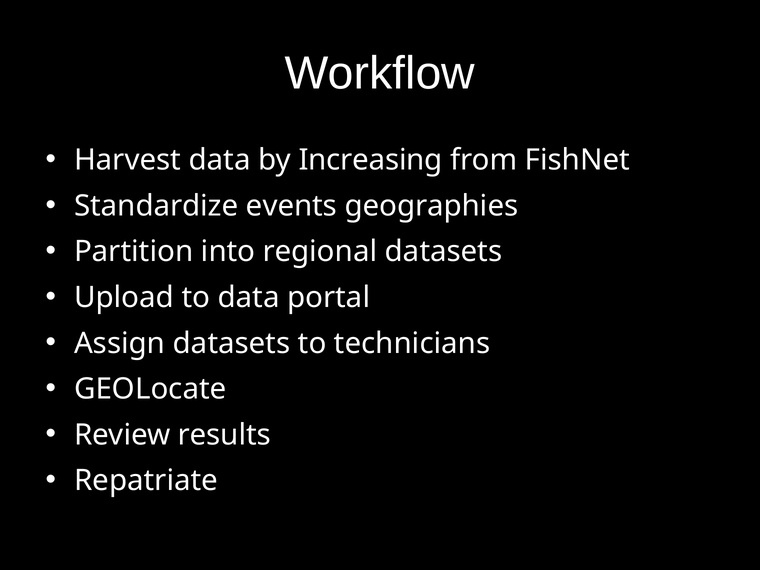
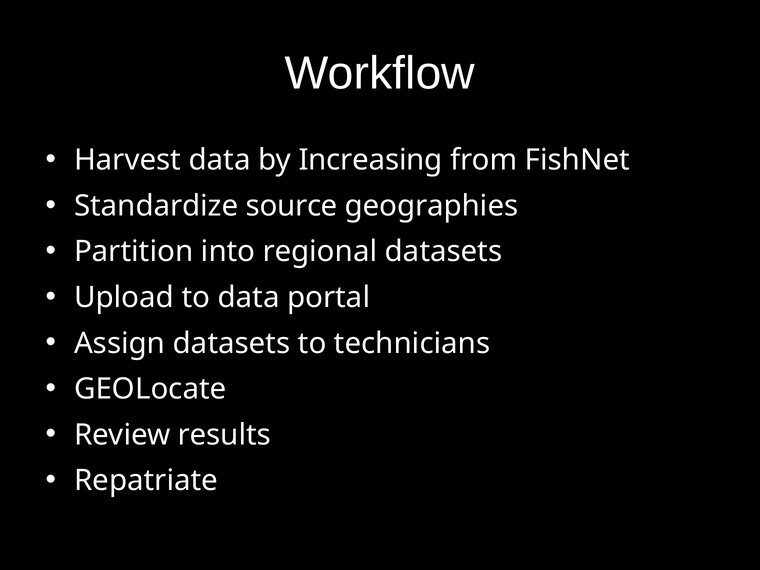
events: events -> source
